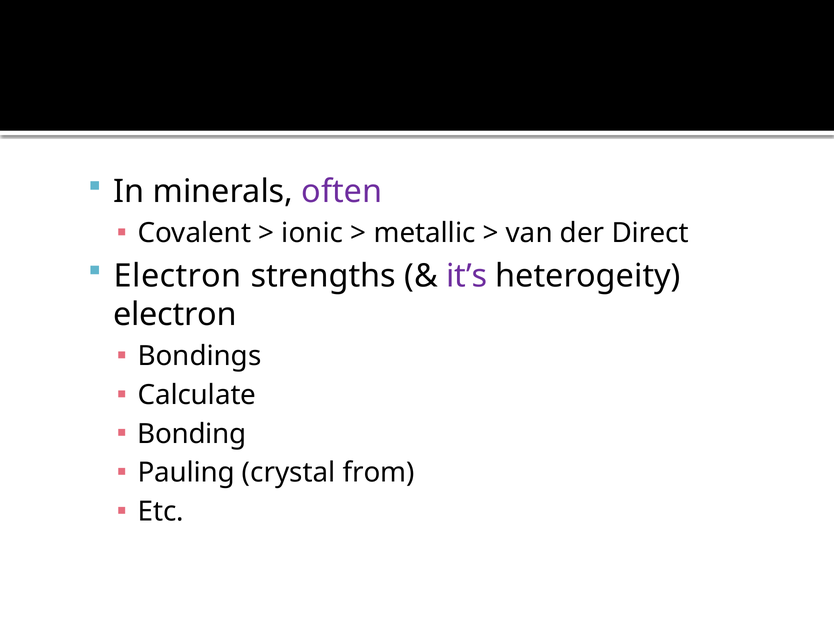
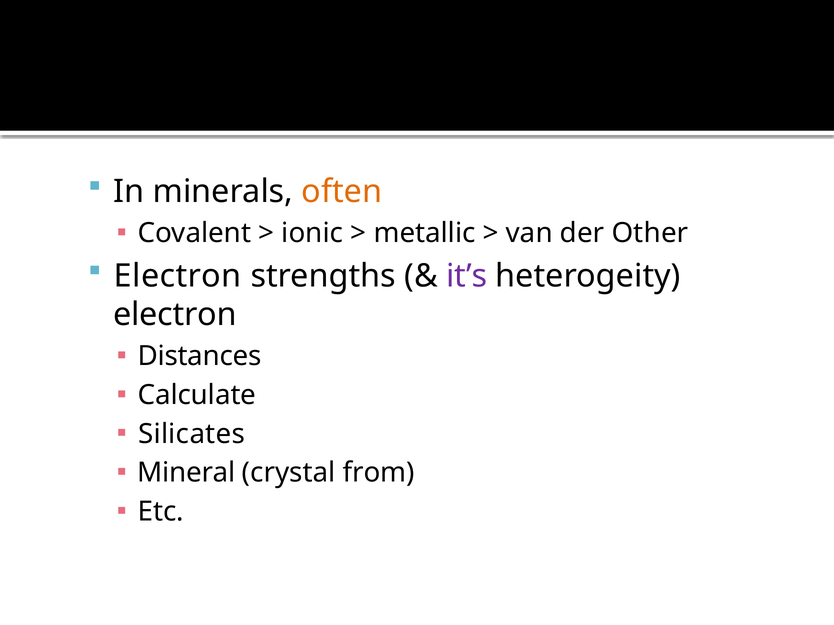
often colour: purple -> orange
Direct: Direct -> Other
Bondings: Bondings -> Distances
Bonding: Bonding -> Silicates
Pauling: Pauling -> Mineral
